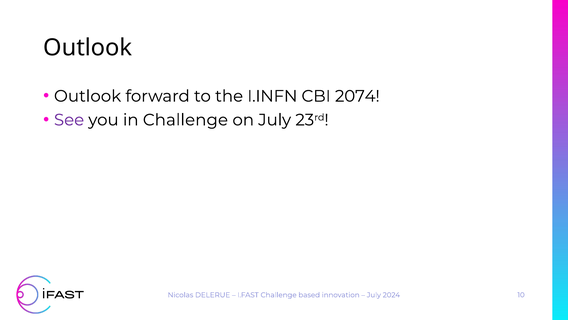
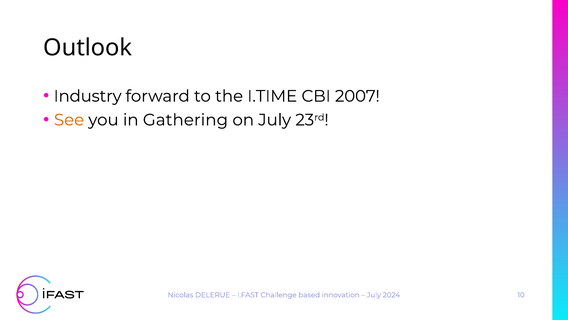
Outlook at (88, 96): Outlook -> Industry
I.INFN: I.INFN -> I.TIME
2074: 2074 -> 2007
See colour: purple -> orange
in Challenge: Challenge -> Gathering
